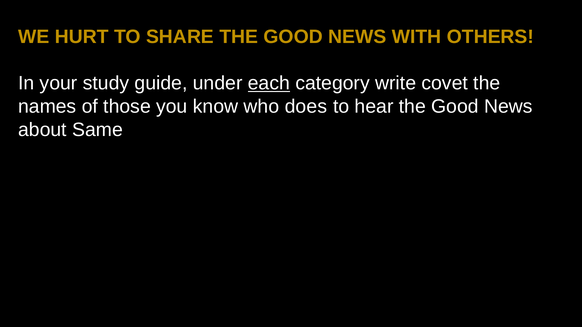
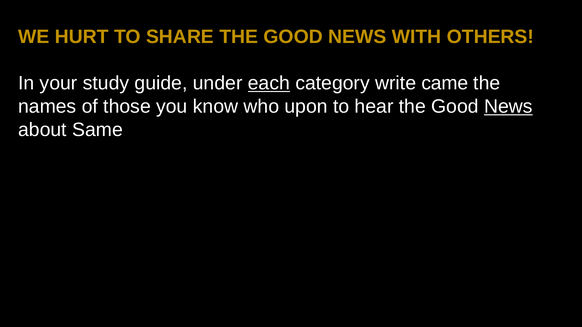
covet: covet -> came
does: does -> upon
News at (508, 107) underline: none -> present
